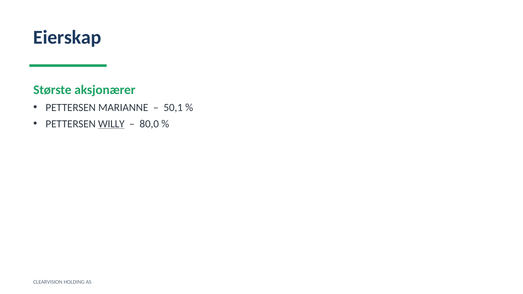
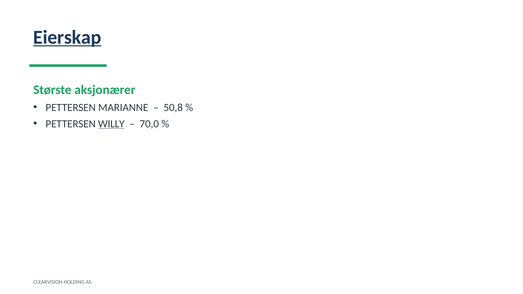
Eierskap underline: none -> present
50,1: 50,1 -> 50,8
80,0: 80,0 -> 70,0
